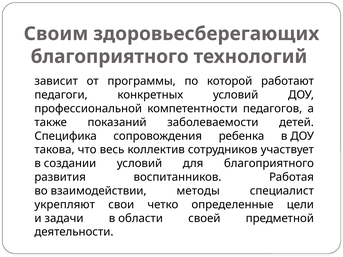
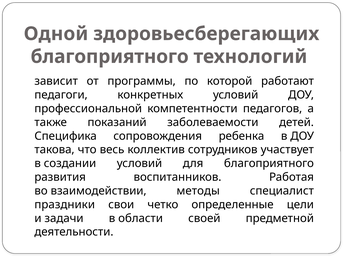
Своим: Своим -> Одной
укрепляют: укрепляют -> праздники
